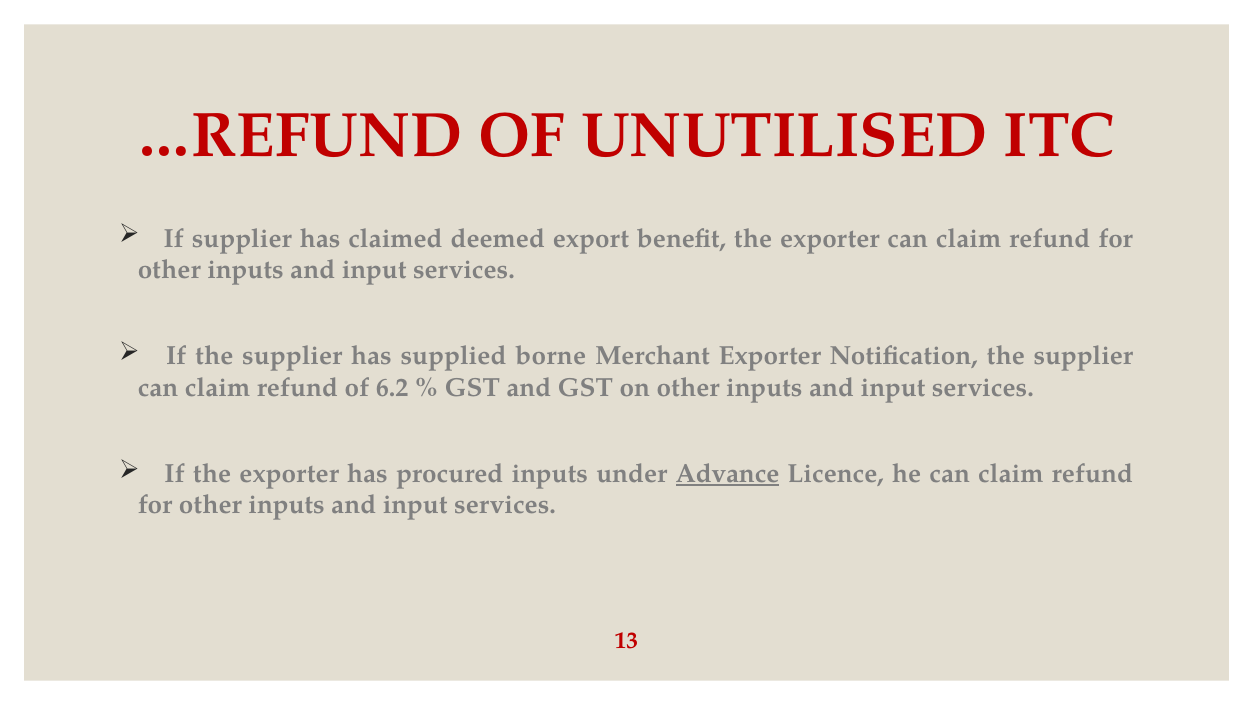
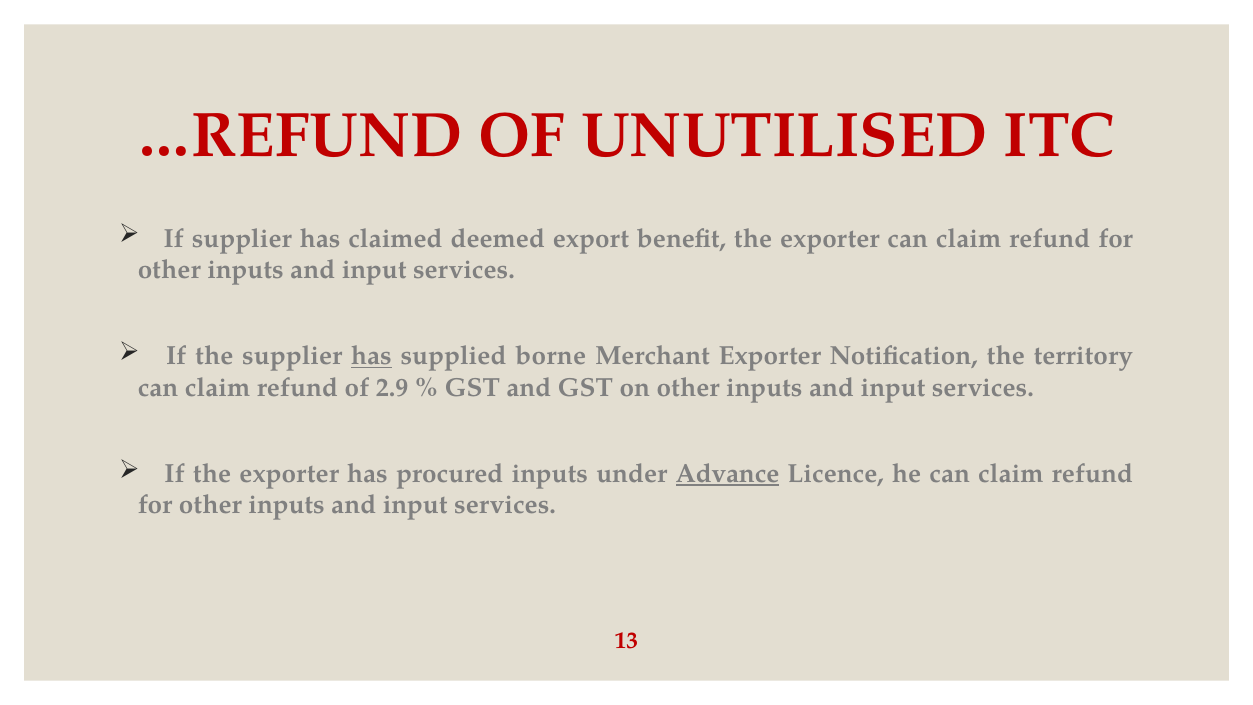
has at (371, 356) underline: none -> present
Notification the supplier: supplier -> territory
6.2: 6.2 -> 2.9
